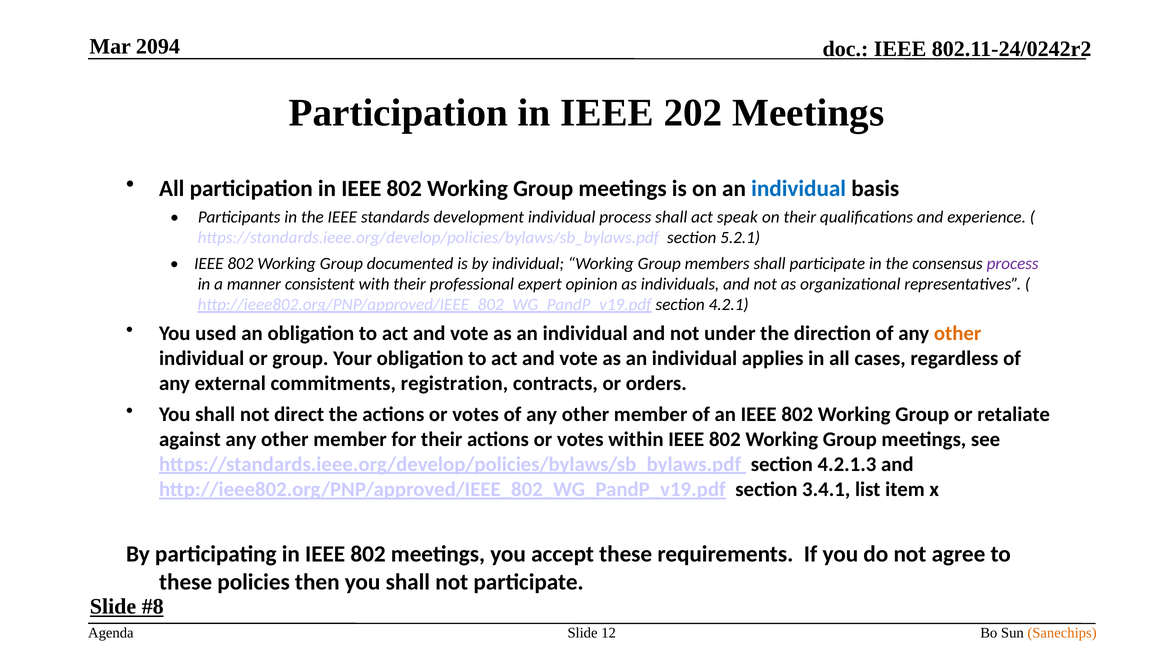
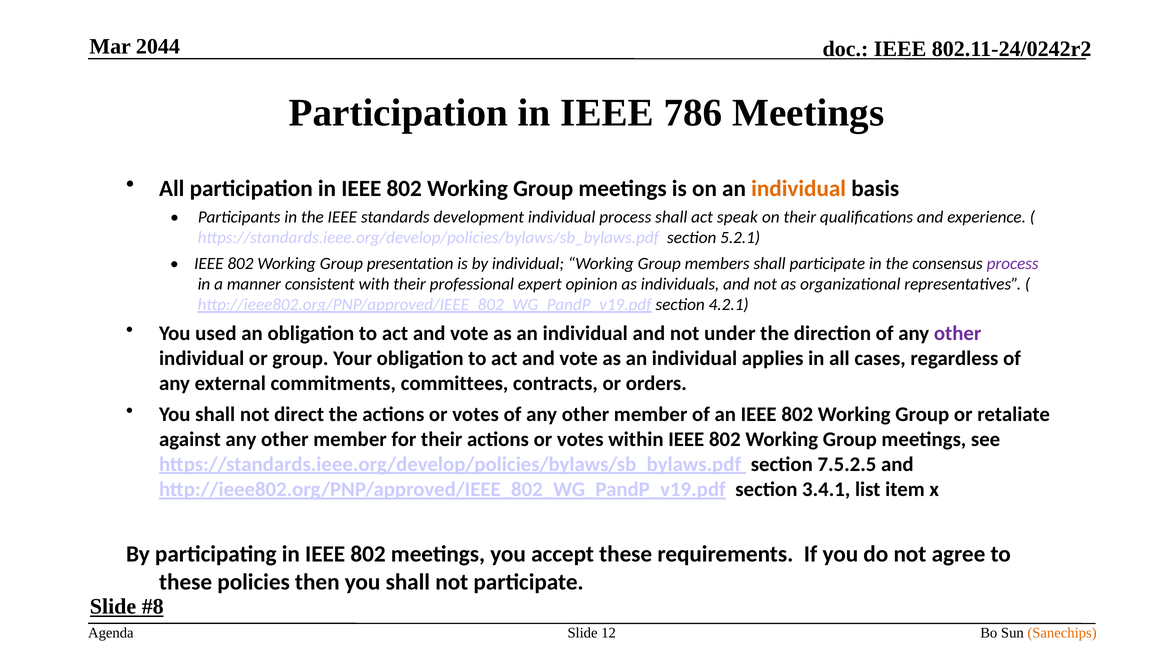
2094: 2094 -> 2044
202: 202 -> 786
individual at (799, 189) colour: blue -> orange
documented: documented -> presentation
other at (958, 334) colour: orange -> purple
registration: registration -> committees
4.2.1.3: 4.2.1.3 -> 7.5.2.5
